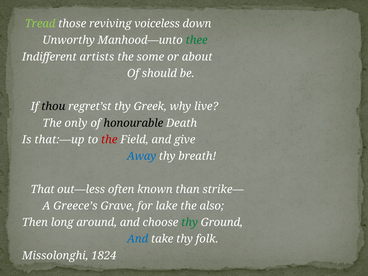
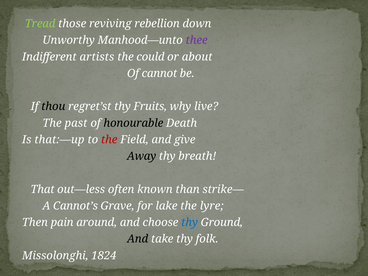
voiceless: voiceless -> rebellion
thee colour: green -> purple
some: some -> could
should: should -> cannot
Greek: Greek -> Fruits
only: only -> past
Away colour: blue -> black
Greece’s: Greece’s -> Cannot’s
also: also -> lyre
long: long -> pain
thy at (190, 222) colour: green -> blue
And at (138, 239) colour: blue -> black
